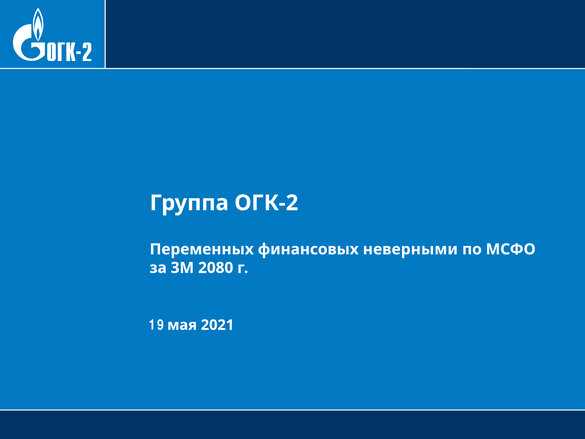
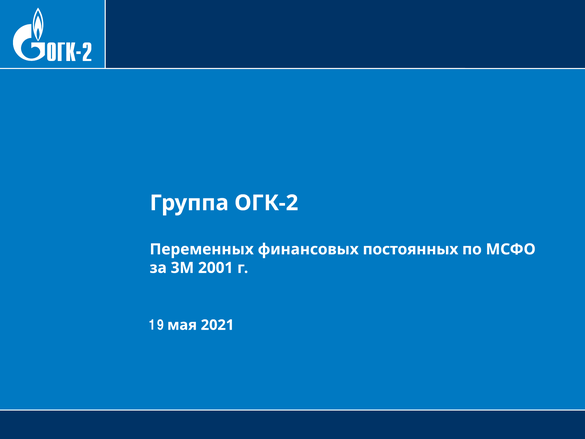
неверными: неверными -> постоянных
2080: 2080 -> 2001
